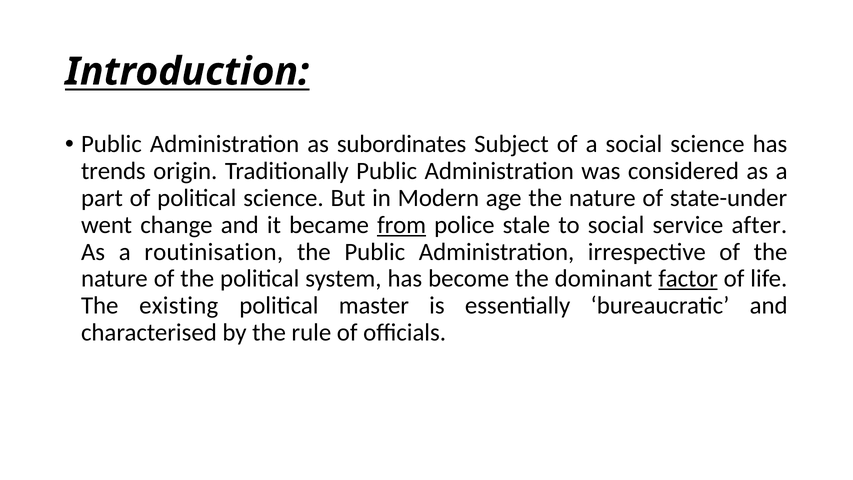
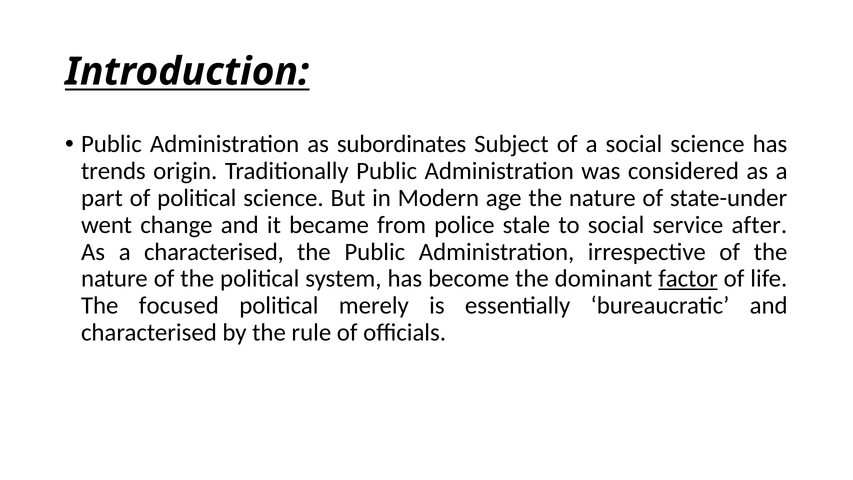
from underline: present -> none
a routinisation: routinisation -> characterised
existing: existing -> focused
master: master -> merely
